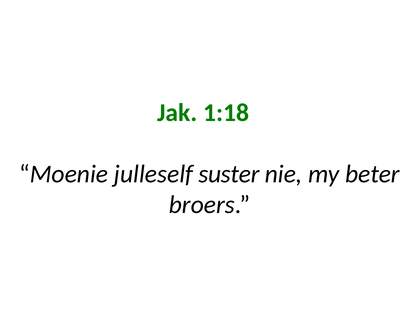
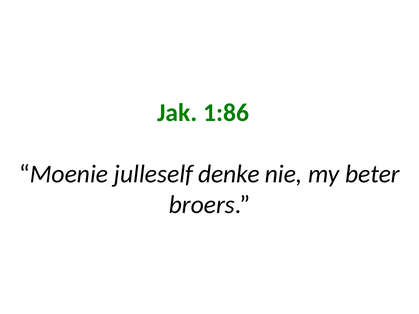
1:18: 1:18 -> 1:86
suster: suster -> denke
